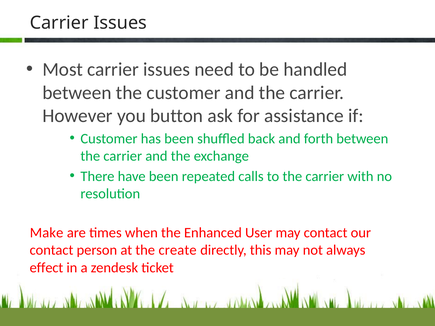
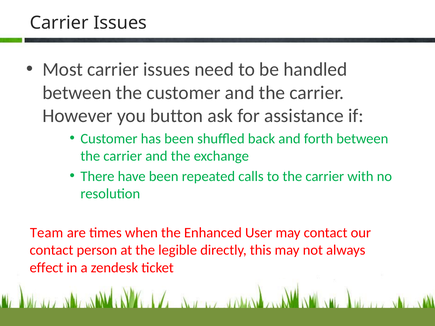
Make: Make -> Team
create: create -> legible
